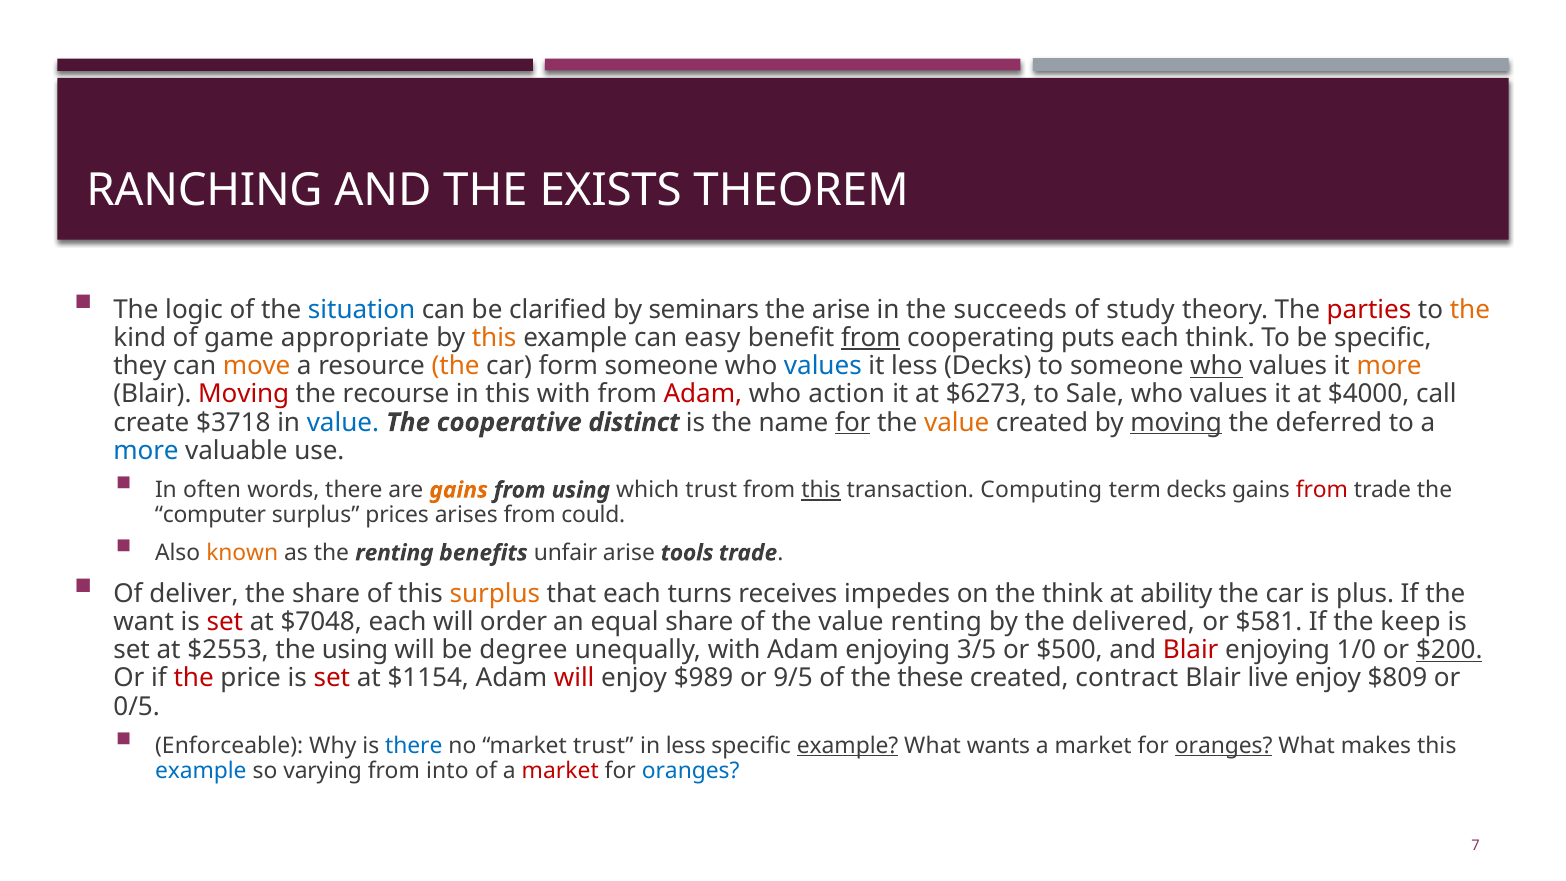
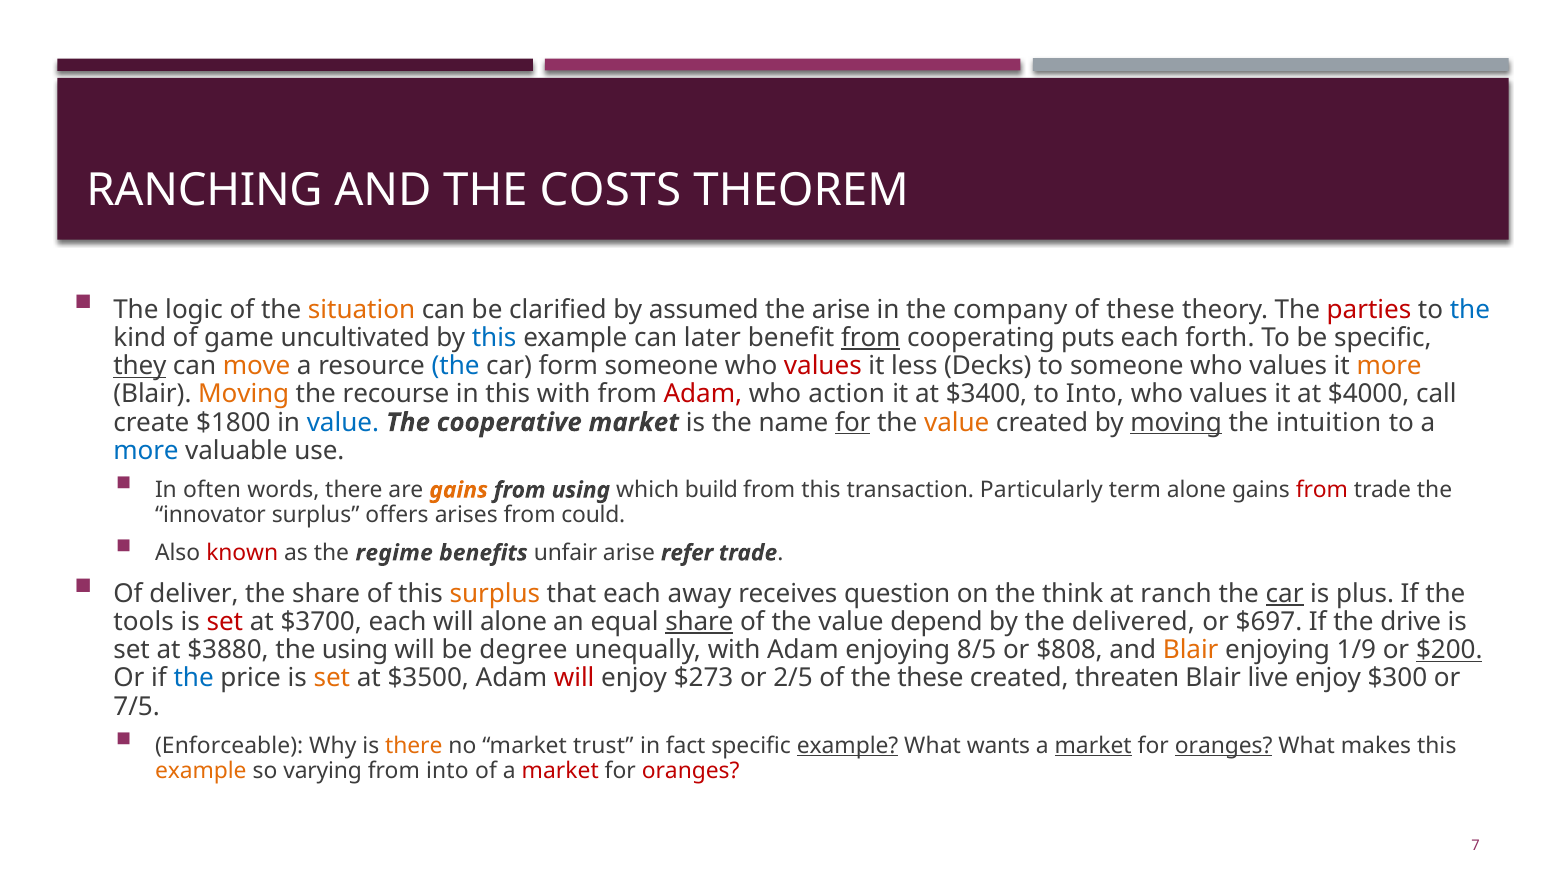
EXISTS: EXISTS -> COSTS
situation colour: blue -> orange
seminars: seminars -> assumed
succeeds: succeeds -> company
of study: study -> these
the at (1470, 310) colour: orange -> blue
appropriate: appropriate -> uncultivated
this at (494, 338) colour: orange -> blue
easy: easy -> later
each think: think -> forth
they underline: none -> present
the at (456, 366) colour: orange -> blue
values at (823, 366) colour: blue -> red
who at (1216, 366) underline: present -> none
Moving at (244, 394) colour: red -> orange
$6273: $6273 -> $3400
to Sale: Sale -> Into
$3718: $3718 -> $1800
cooperative distinct: distinct -> market
deferred: deferred -> intuition
which trust: trust -> build
this at (821, 490) underline: present -> none
Computing: Computing -> Particularly
term decks: decks -> alone
computer: computer -> innovator
prices: prices -> offers
known colour: orange -> red
the renting: renting -> regime
tools: tools -> refer
turns: turns -> away
impedes: impedes -> question
ability: ability -> ranch
car at (1285, 594) underline: none -> present
want: want -> tools
$7048: $7048 -> $3700
will order: order -> alone
share at (699, 622) underline: none -> present
value renting: renting -> depend
$581: $581 -> $697
keep: keep -> drive
$2553: $2553 -> $3880
3/5: 3/5 -> 8/5
$500: $500 -> $808
Blair at (1191, 650) colour: red -> orange
1/0: 1/0 -> 1/9
the at (194, 678) colour: red -> blue
set at (332, 678) colour: red -> orange
$1154: $1154 -> $3500
$989: $989 -> $273
9/5: 9/5 -> 2/5
contract: contract -> threaten
$809: $809 -> $300
0/5: 0/5 -> 7/5
there at (414, 746) colour: blue -> orange
in less: less -> fact
market at (1093, 746) underline: none -> present
example at (201, 771) colour: blue -> orange
oranges at (691, 771) colour: blue -> red
